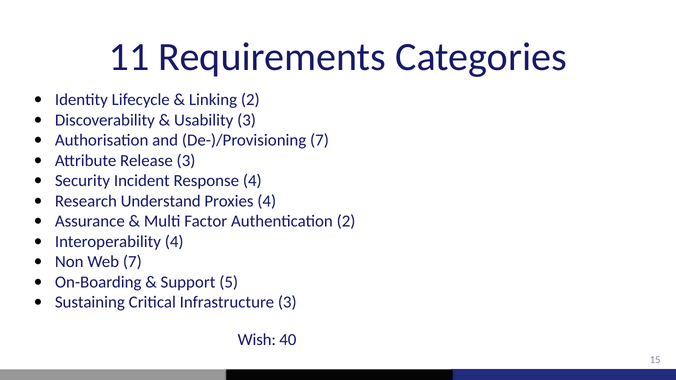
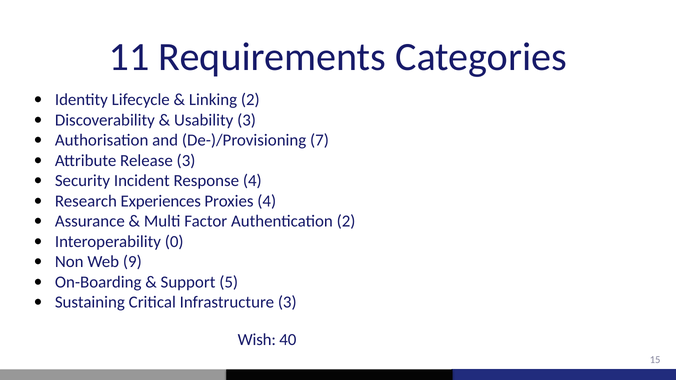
Understand: Understand -> Experiences
Interoperability 4: 4 -> 0
Web 7: 7 -> 9
